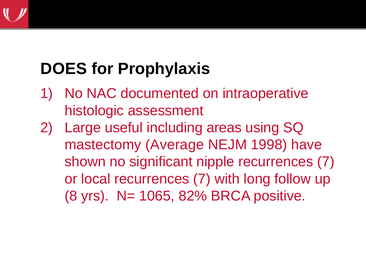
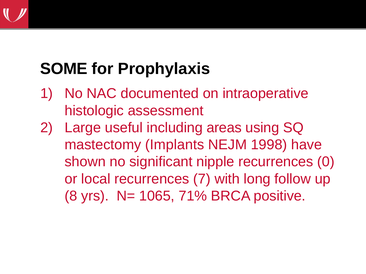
DOES: DOES -> SOME
Average: Average -> Implants
nipple recurrences 7: 7 -> 0
82%: 82% -> 71%
